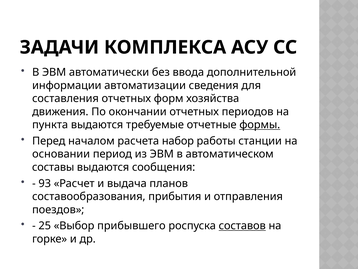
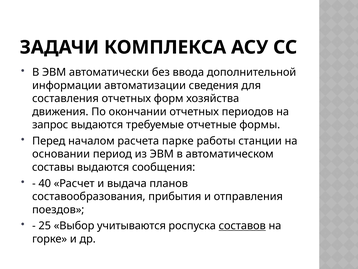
пункта: пункта -> запрос
формы underline: present -> none
набор: набор -> парке
93: 93 -> 40
прибывшего: прибывшего -> учитываются
